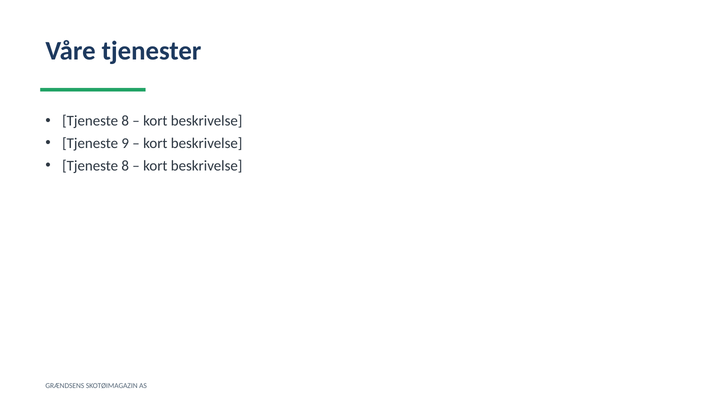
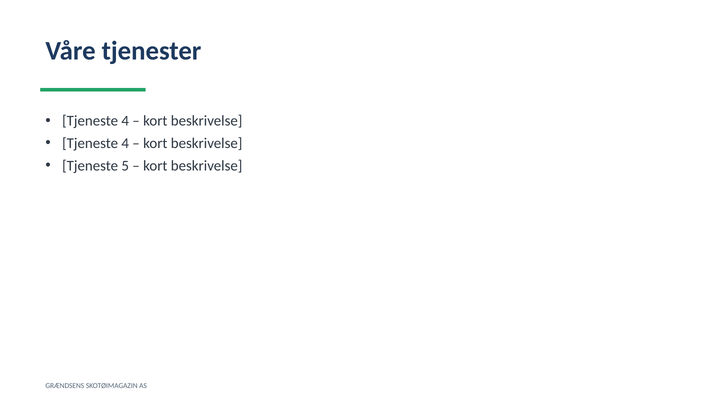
8 at (125, 121): 8 -> 4
9 at (125, 143): 9 -> 4
8 at (125, 166): 8 -> 5
